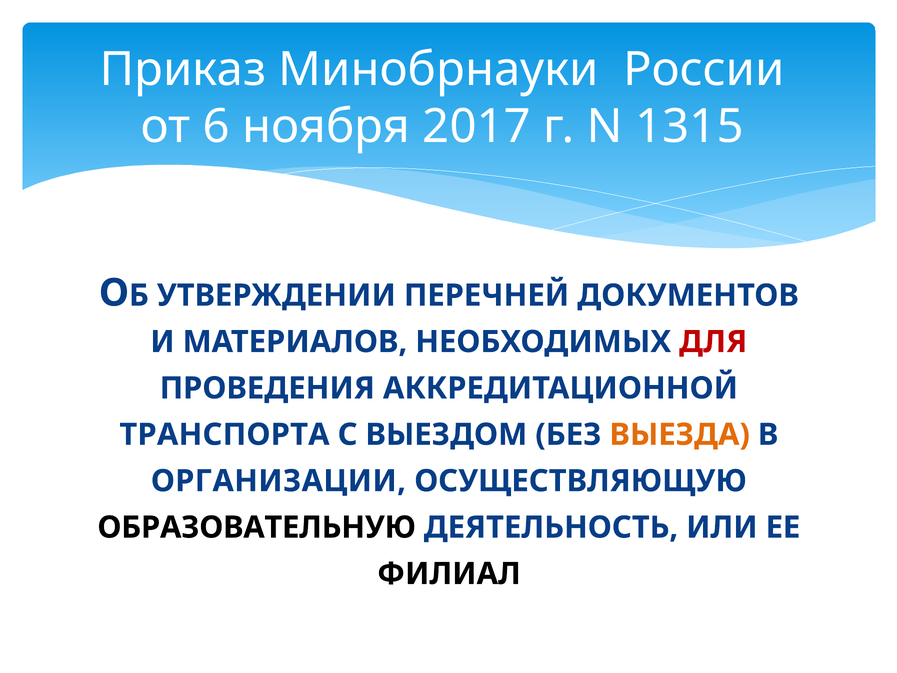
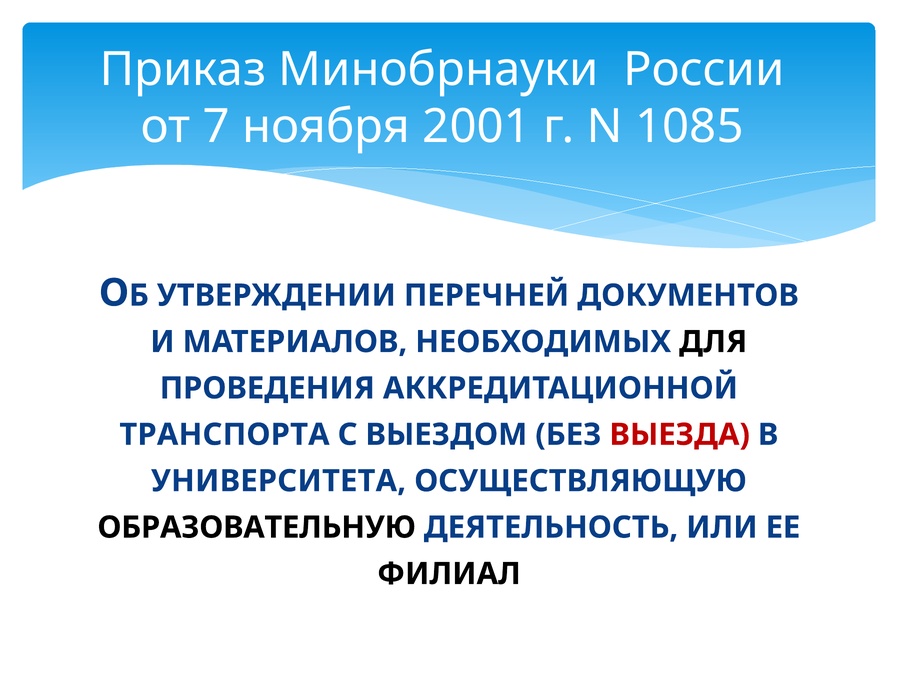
6: 6 -> 7
2017: 2017 -> 2001
1315: 1315 -> 1085
ДЛЯ colour: red -> black
ВЫЕЗДА colour: orange -> red
ОРГАНИЗАЦИИ: ОРГАНИЗАЦИИ -> УНИВЕРСИТЕТА
